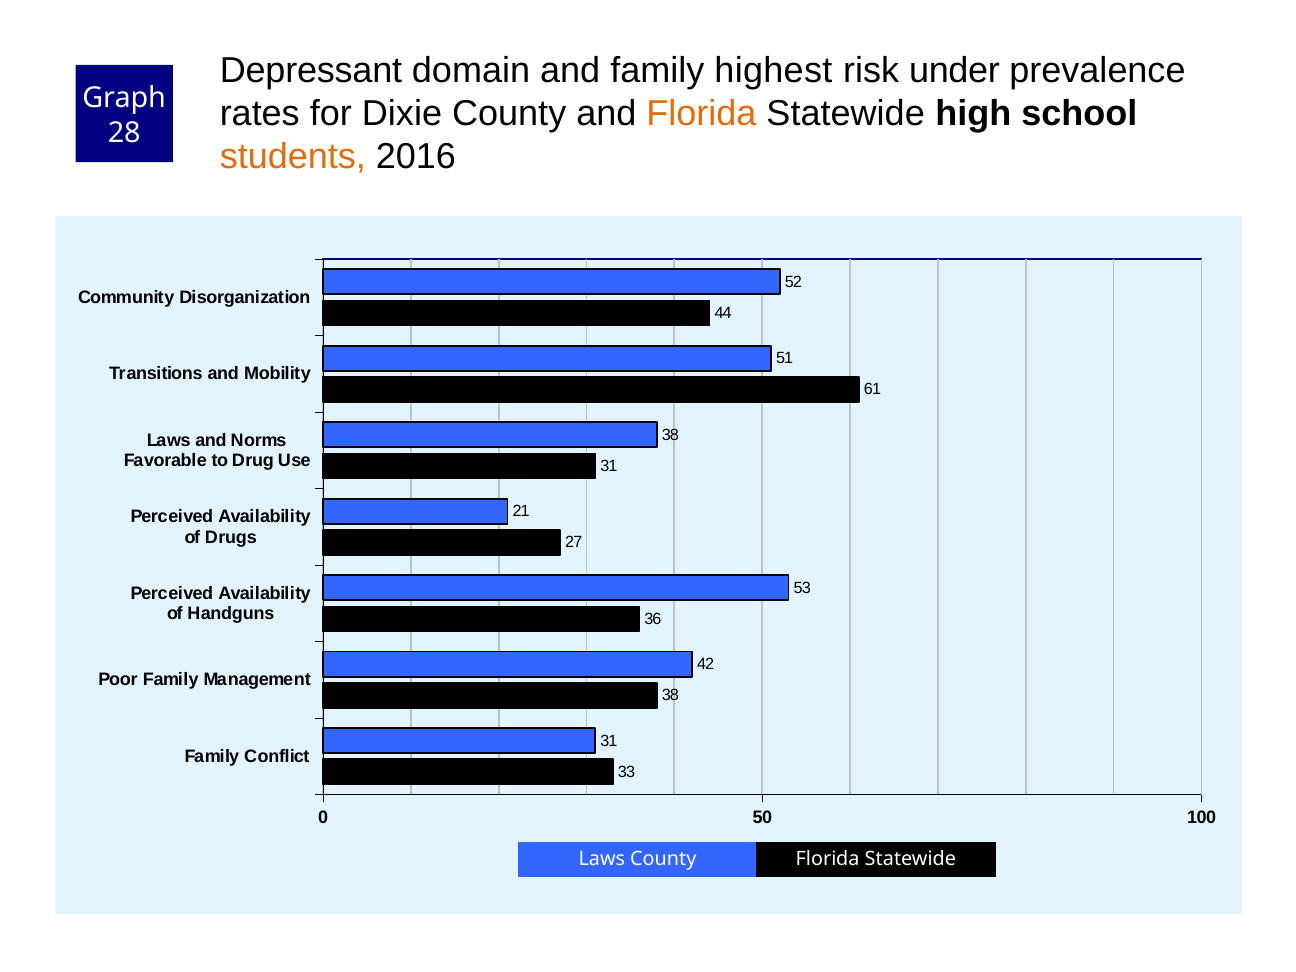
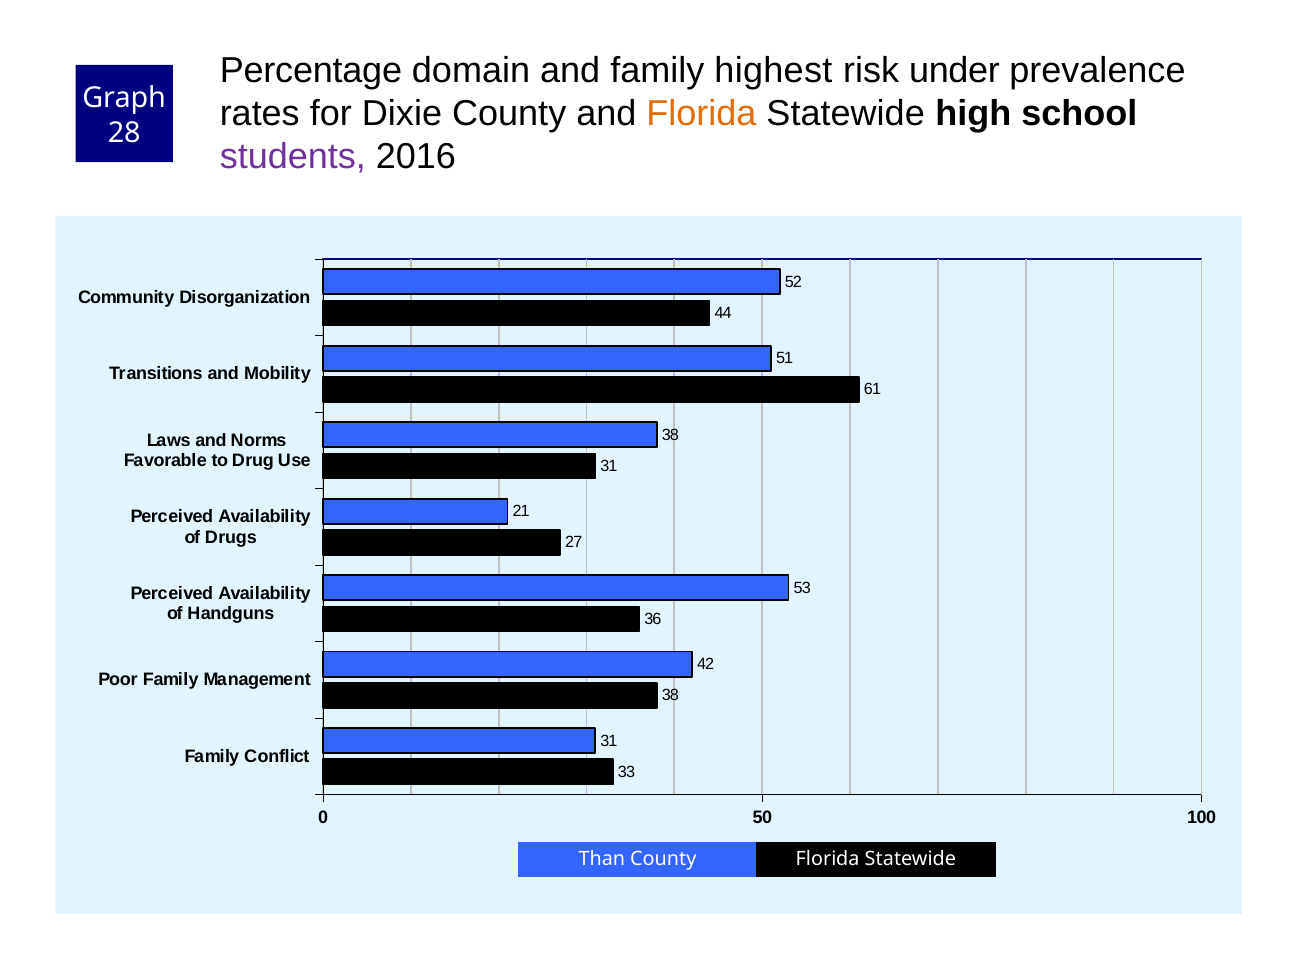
Depressant: Depressant -> Percentage
students colour: orange -> purple
Laws at (602, 859): Laws -> Than
